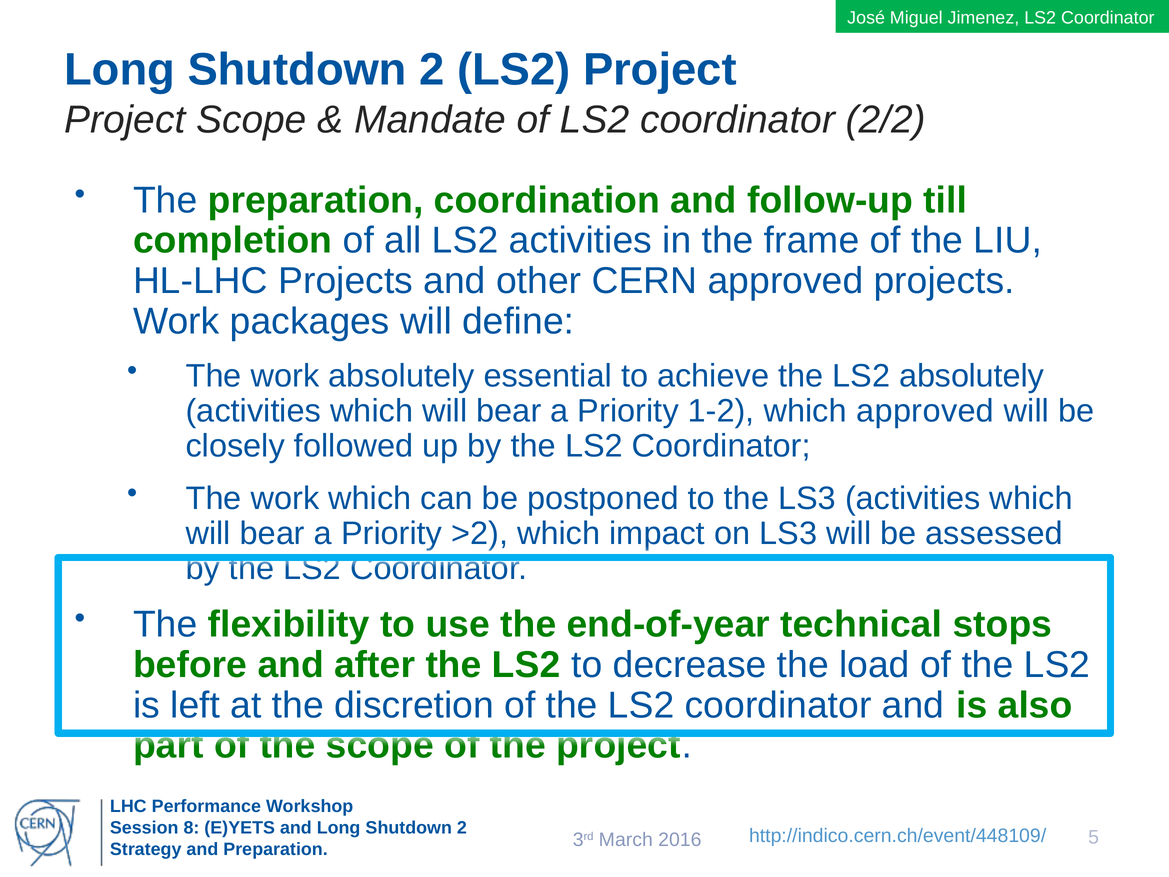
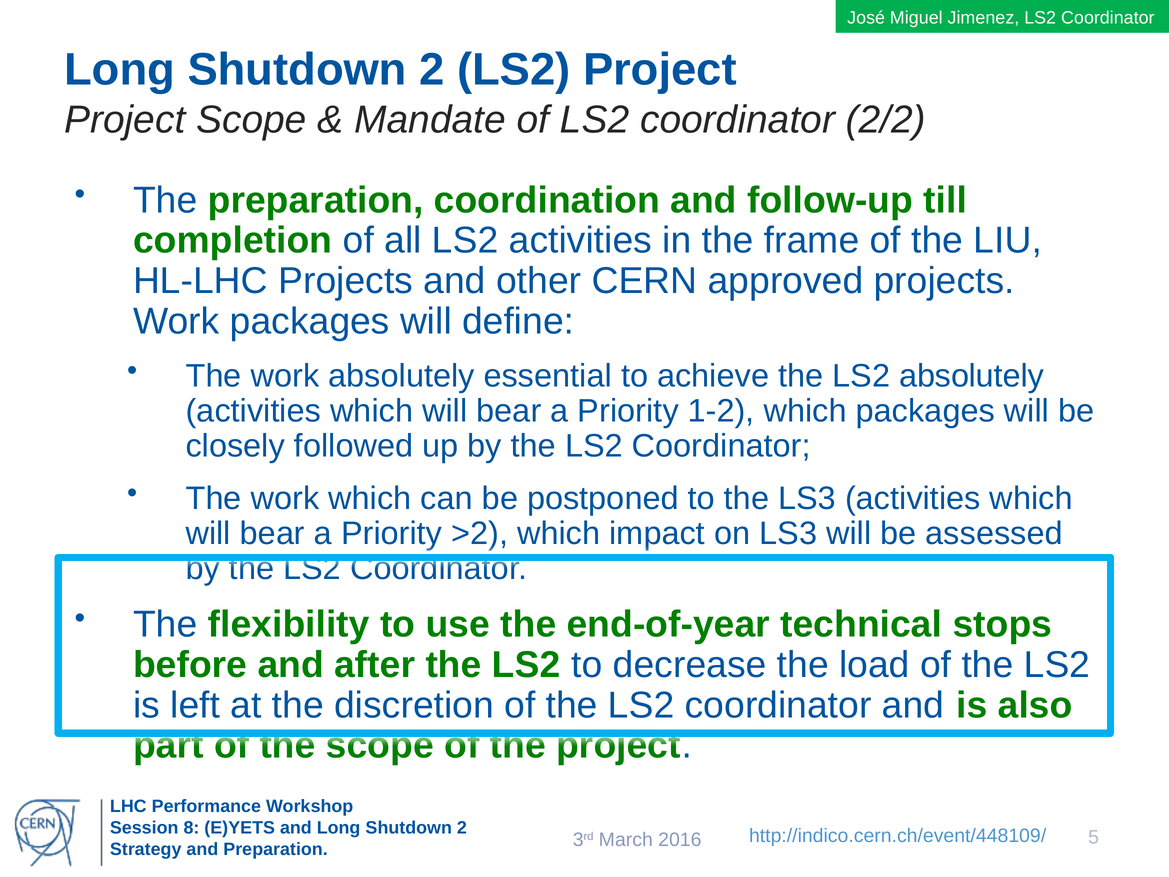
which approved: approved -> packages
